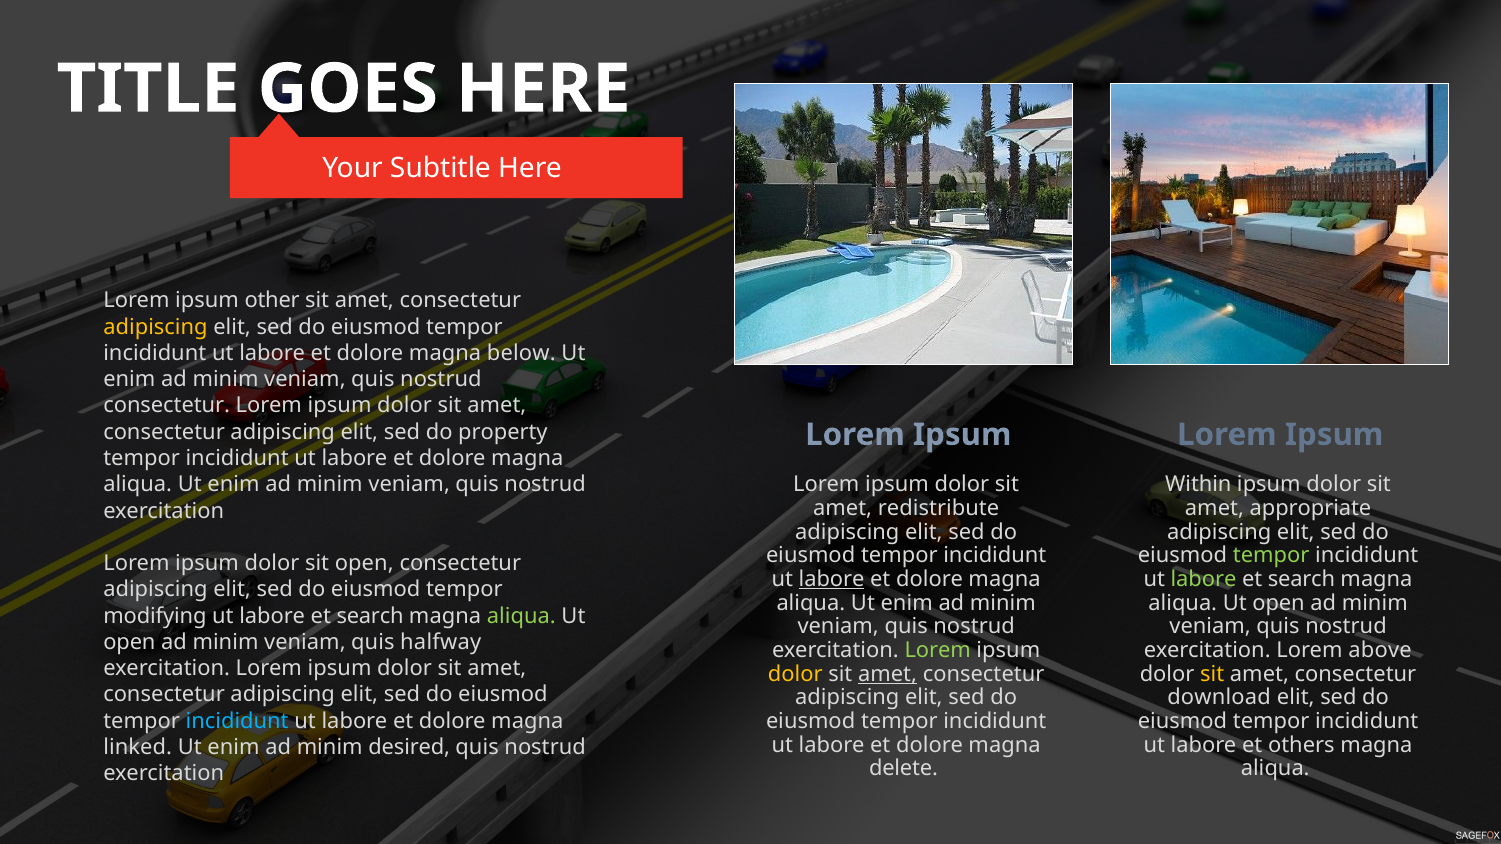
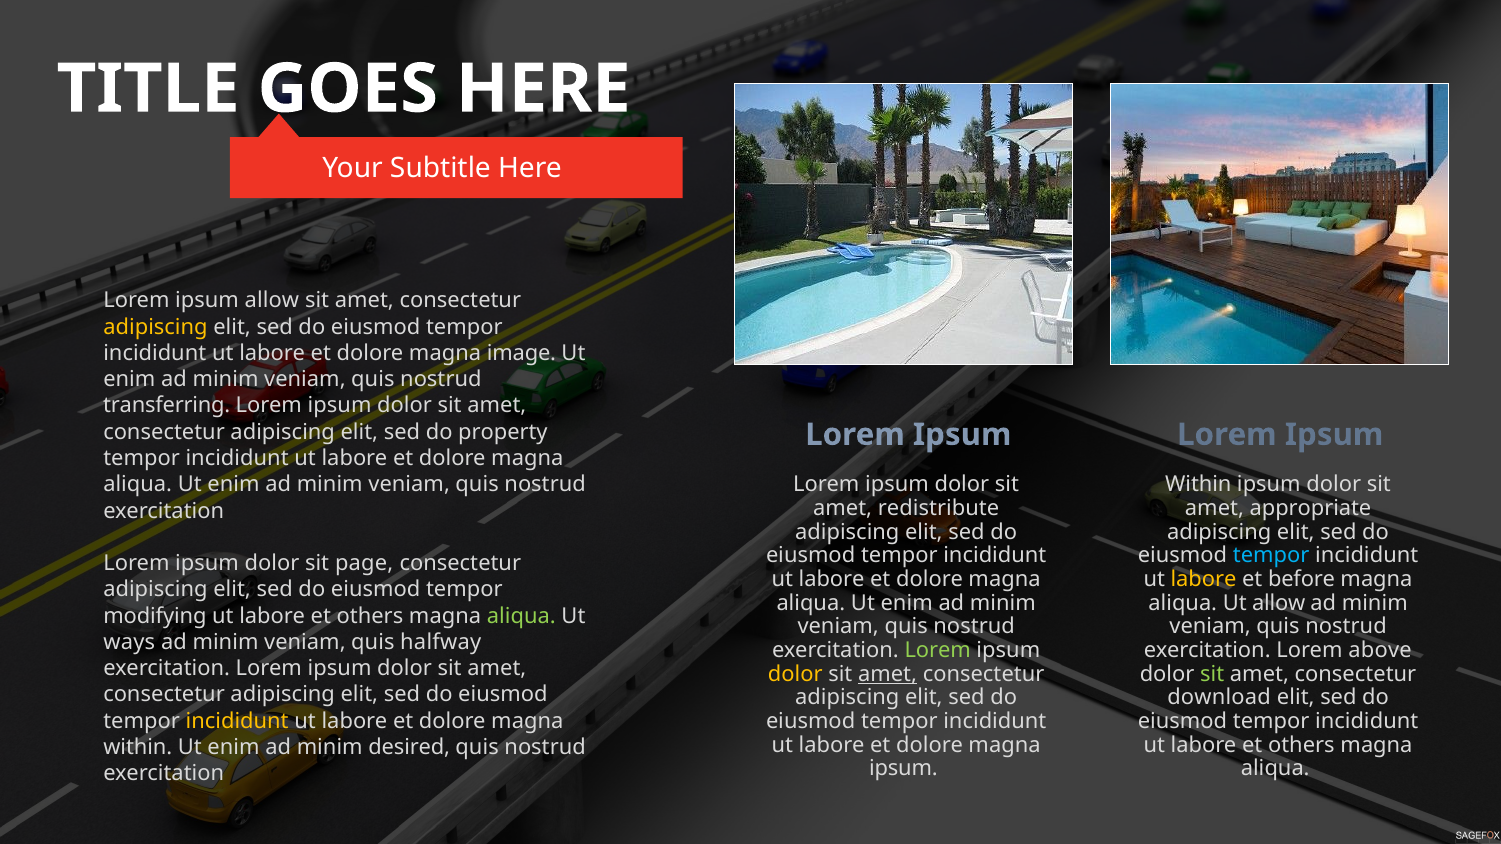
ipsum other: other -> allow
below: below -> image
consectetur at (167, 406): consectetur -> transferring
tempor at (1271, 556) colour: light green -> light blue
sit open: open -> page
labore at (832, 579) underline: present -> none
labore at (1203, 579) colour: light green -> yellow
search at (1302, 579): search -> before
open at (1279, 603): open -> allow
search at (370, 616): search -> others
open at (129, 642): open -> ways
sit at (1212, 674) colour: yellow -> light green
incididunt at (237, 721) colour: light blue -> yellow
linked at (138, 748): linked -> within
delete at (903, 769): delete -> ipsum
